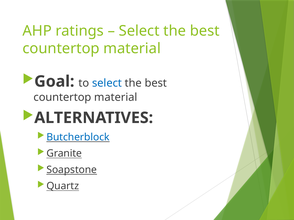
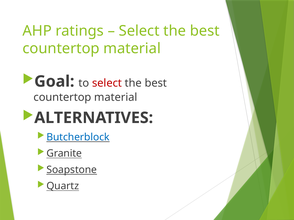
select at (107, 83) colour: blue -> red
